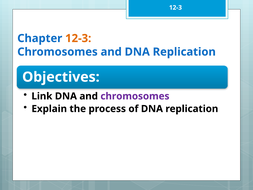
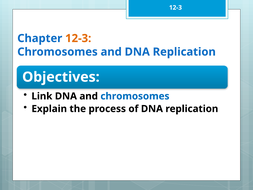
chromosomes at (135, 96) colour: purple -> blue
